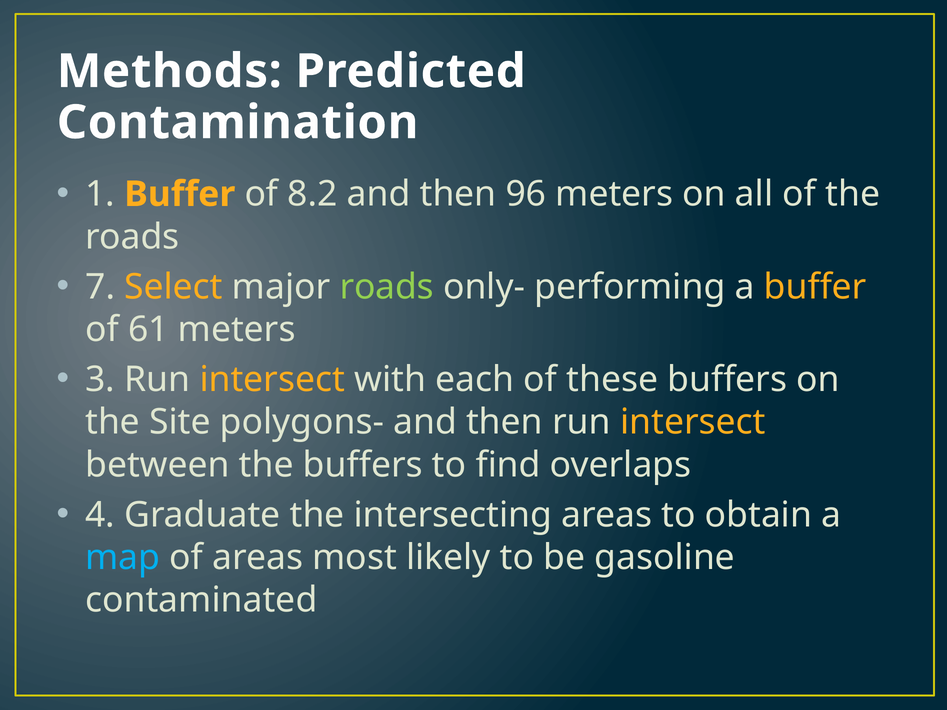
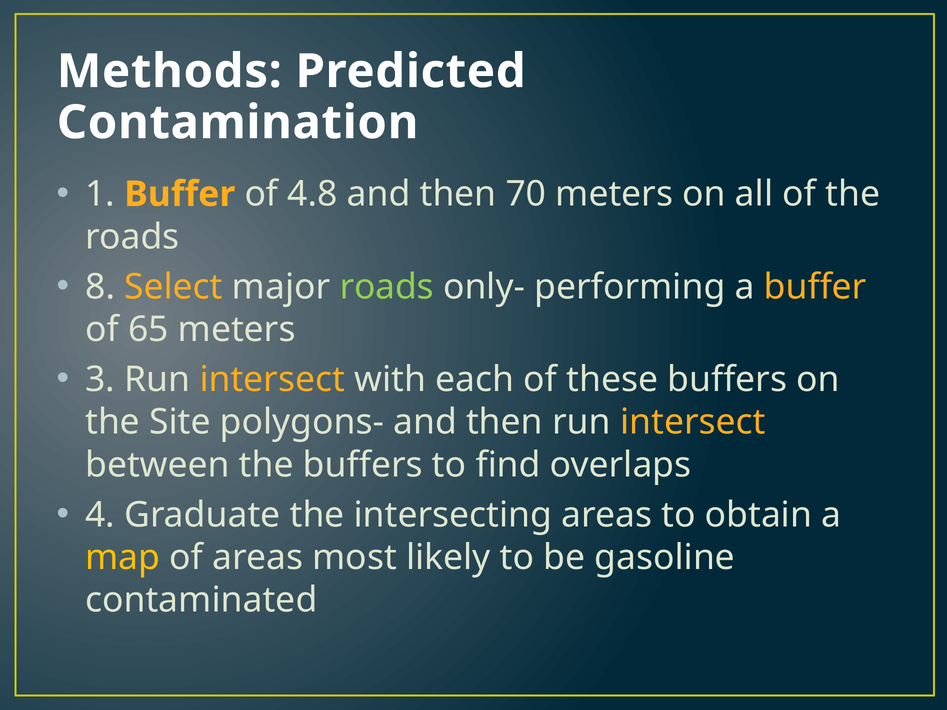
8.2: 8.2 -> 4.8
96: 96 -> 70
7: 7 -> 8
61: 61 -> 65
map colour: light blue -> yellow
